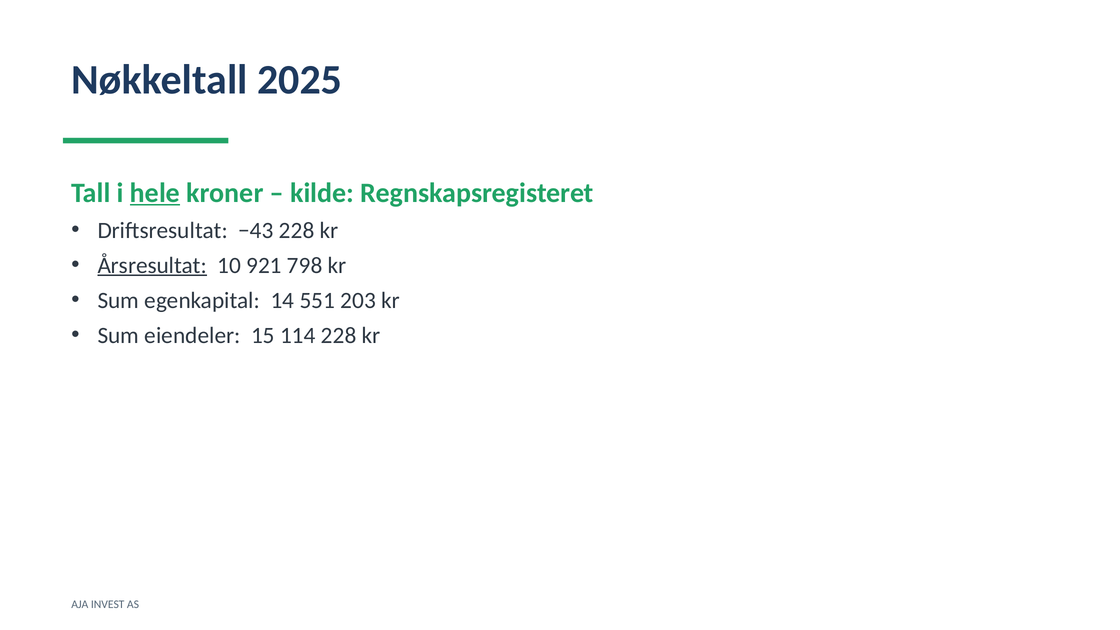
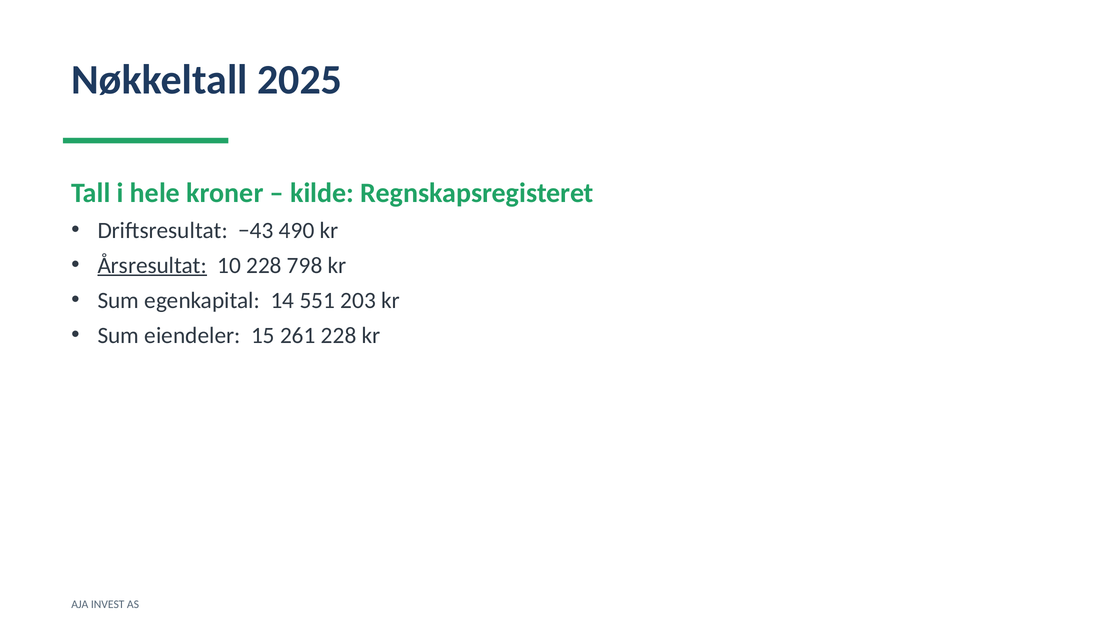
hele underline: present -> none
−43 228: 228 -> 490
10 921: 921 -> 228
114: 114 -> 261
